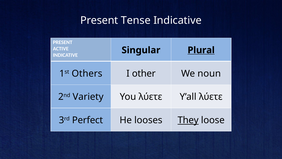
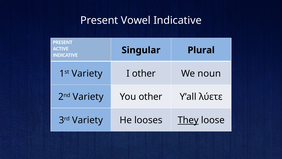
Tense: Tense -> Vowel
Plural underline: present -> none
1st Others: Others -> Variety
You λύετε: λύετε -> other
3rd Perfect: Perfect -> Variety
